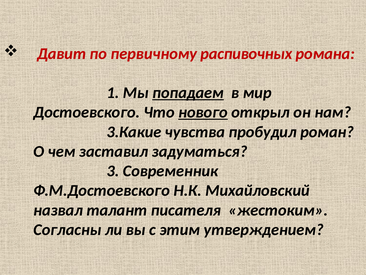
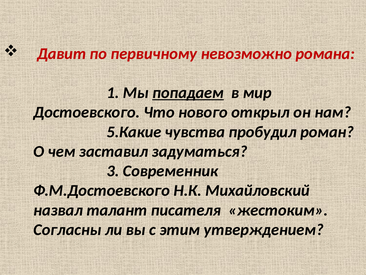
распивочных: распивочных -> невозможно
нового underline: present -> none
3.Какие: 3.Какие -> 5.Какие
